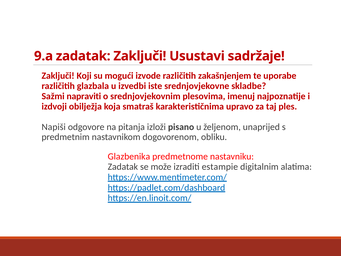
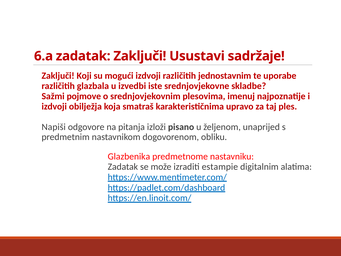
9.a: 9.a -> 6.a
mogući izvode: izvode -> izdvoji
zakašnjenjem: zakašnjenjem -> jednostavnim
napraviti: napraviti -> pojmove
